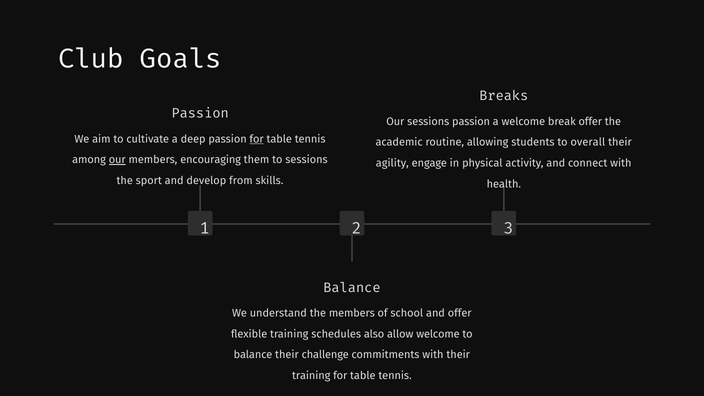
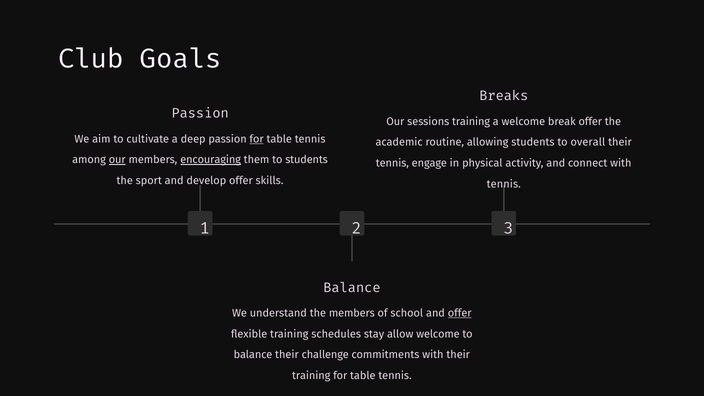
sessions passion: passion -> training
encouraging underline: none -> present
to sessions: sessions -> students
agility at (392, 163): agility -> tennis
develop from: from -> offer
health at (504, 184): health -> tennis
offer at (460, 313) underline: none -> present
also: also -> stay
